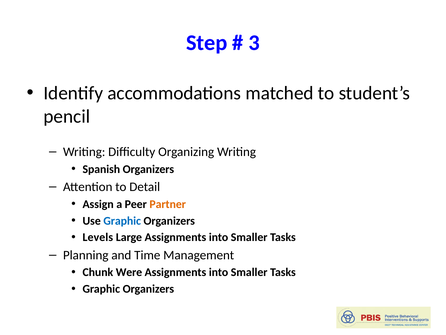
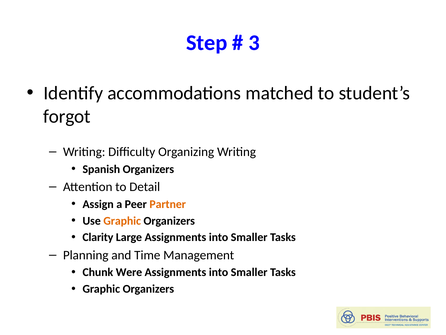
pencil: pencil -> forgot
Graphic at (122, 220) colour: blue -> orange
Levels: Levels -> Clarity
